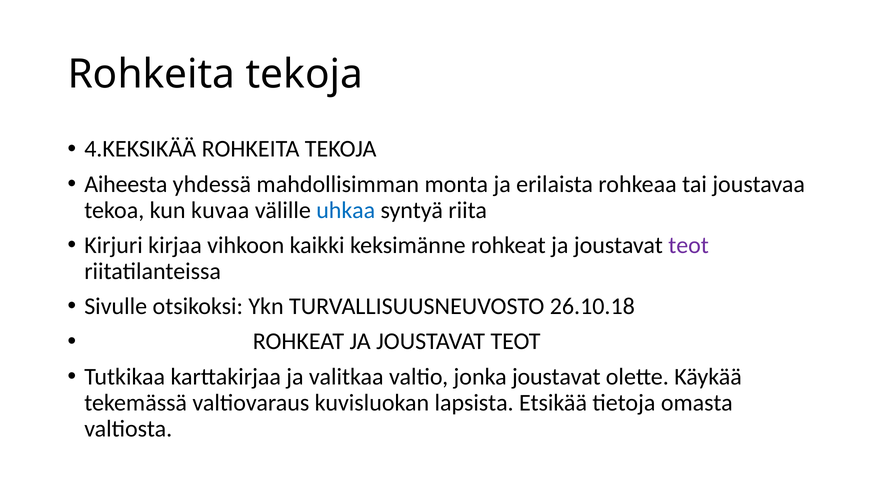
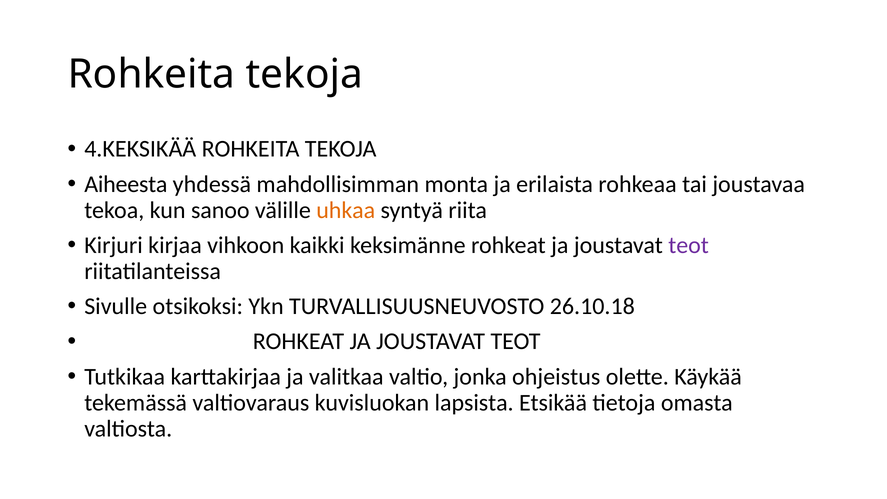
kuvaa: kuvaa -> sanoo
uhkaa colour: blue -> orange
jonka joustavat: joustavat -> ohjeistus
